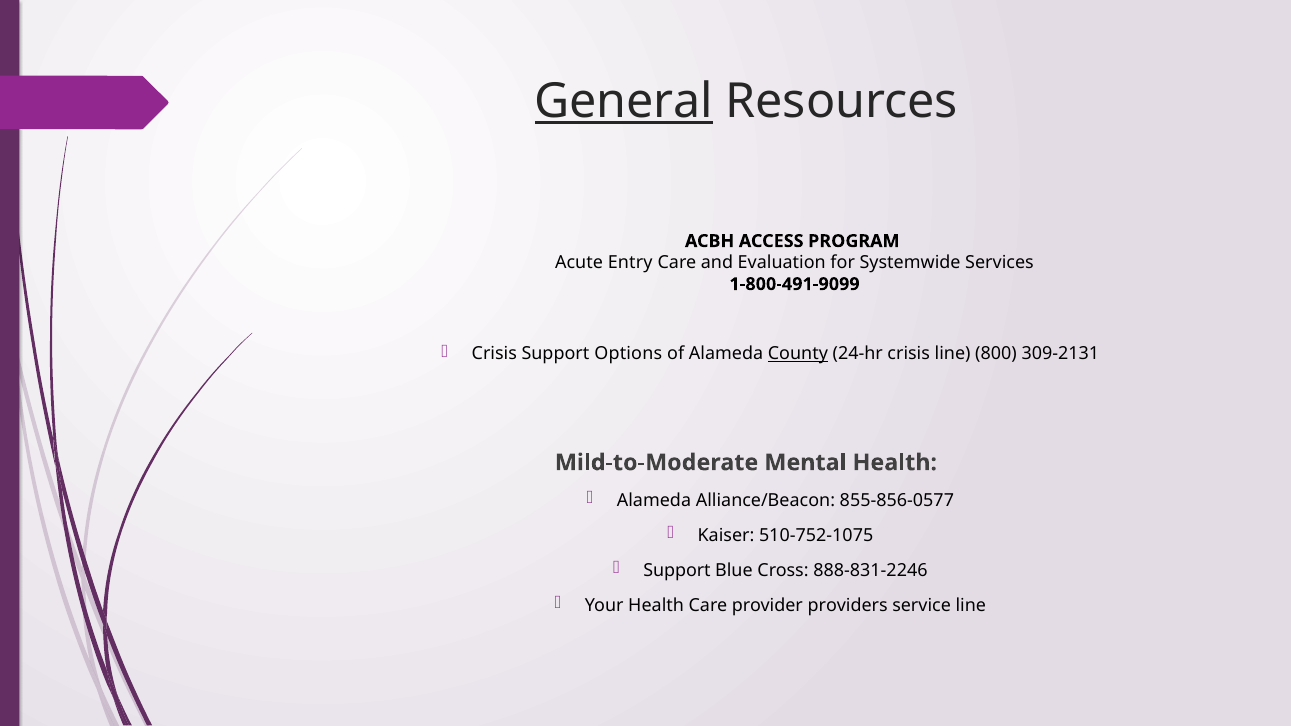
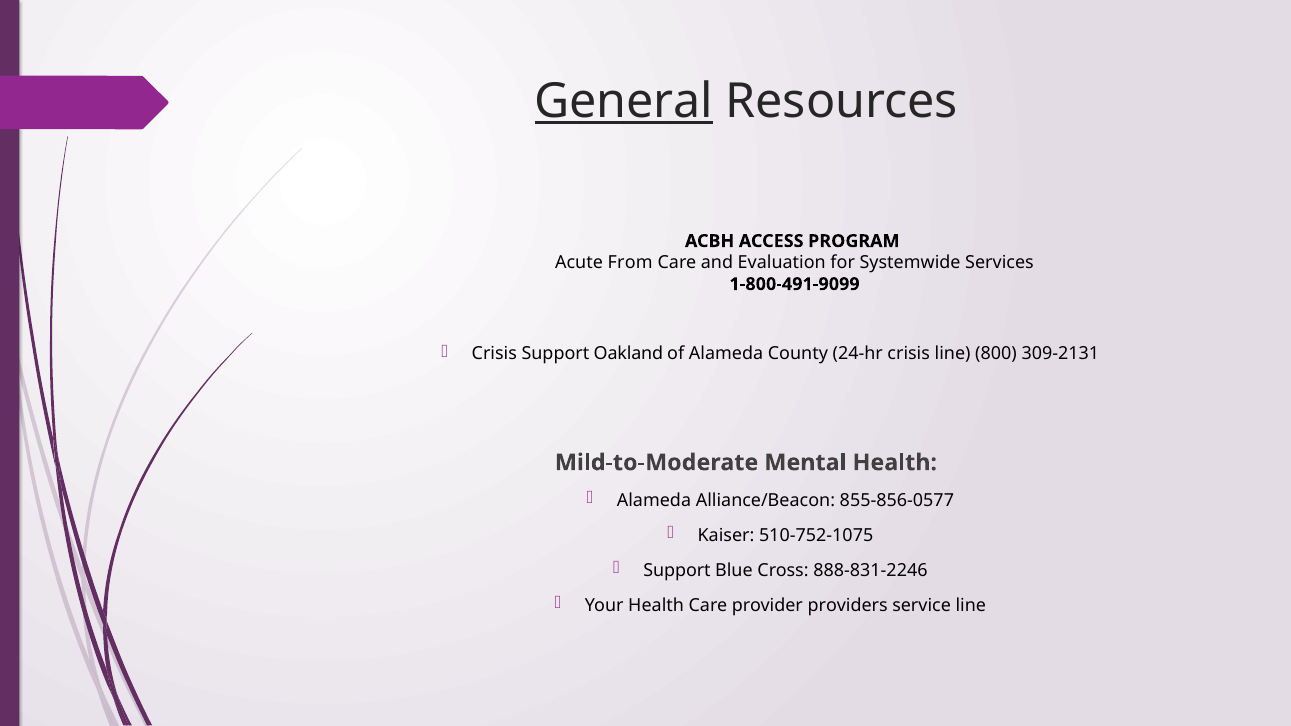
Entry: Entry -> From
Options: Options -> Oakland
County underline: present -> none
